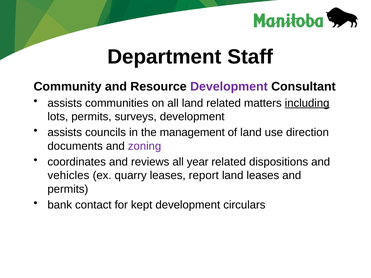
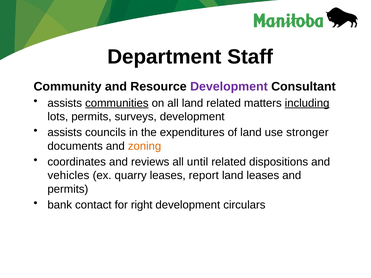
communities underline: none -> present
management: management -> expenditures
direction: direction -> stronger
zoning colour: purple -> orange
year: year -> until
kept: kept -> right
